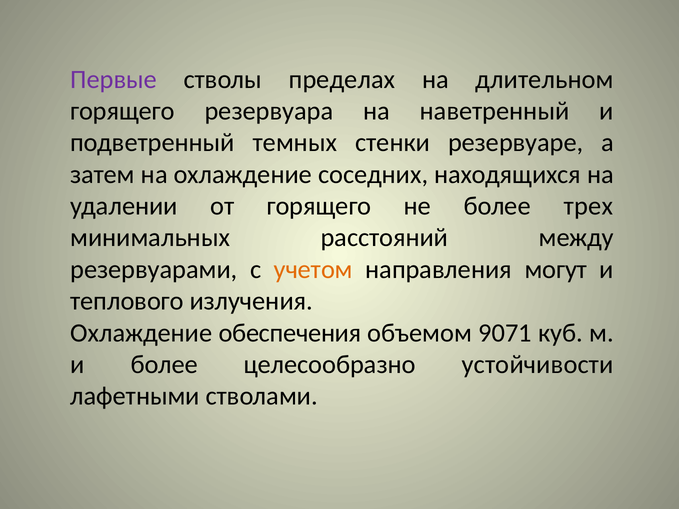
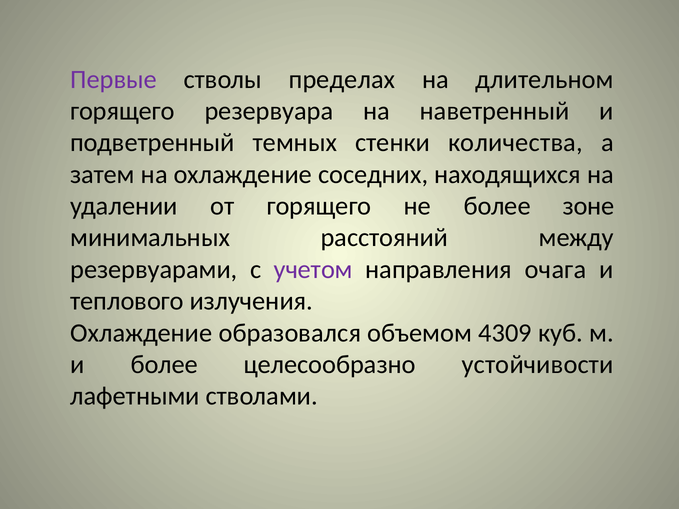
резервуаре: резервуаре -> количества
трех: трех -> зоне
учетом colour: orange -> purple
могут: могут -> очага
обеспечения: обеспечения -> образовался
9071: 9071 -> 4309
